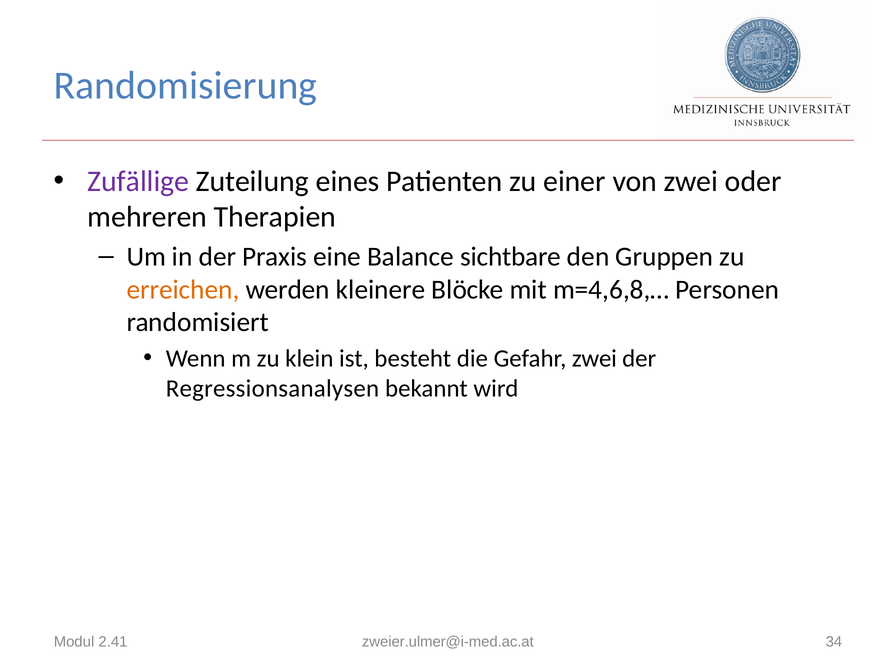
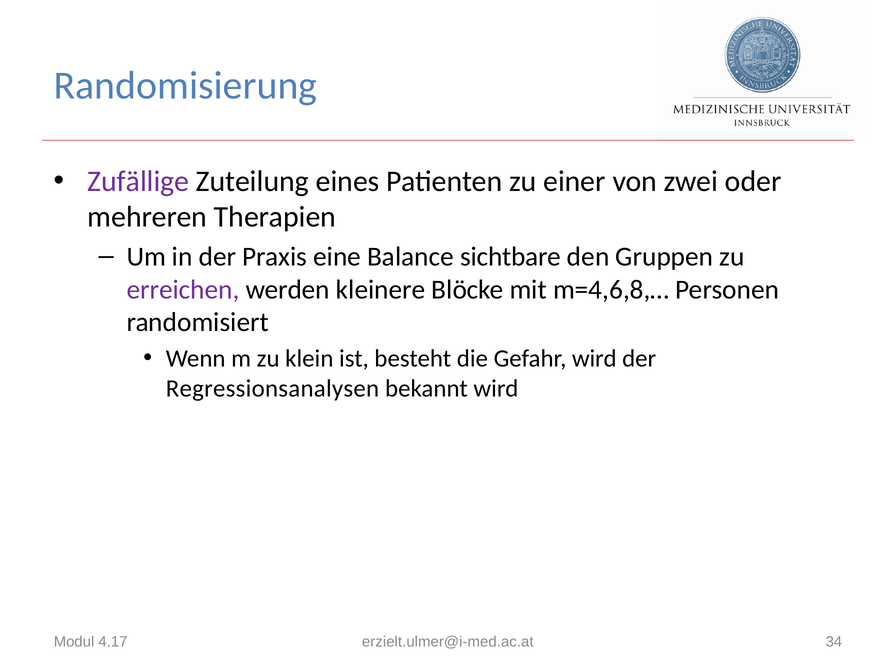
erreichen colour: orange -> purple
Gefahr zwei: zwei -> wird
2.41: 2.41 -> 4.17
zweier.ulmer@i-med.ac.at: zweier.ulmer@i-med.ac.at -> erzielt.ulmer@i-med.ac.at
